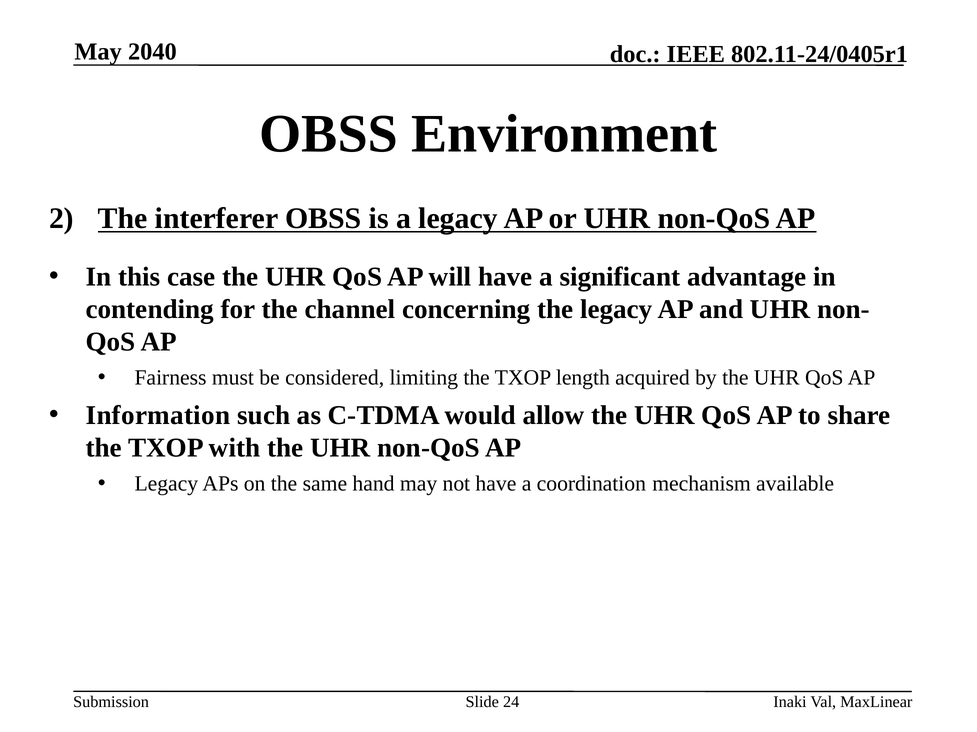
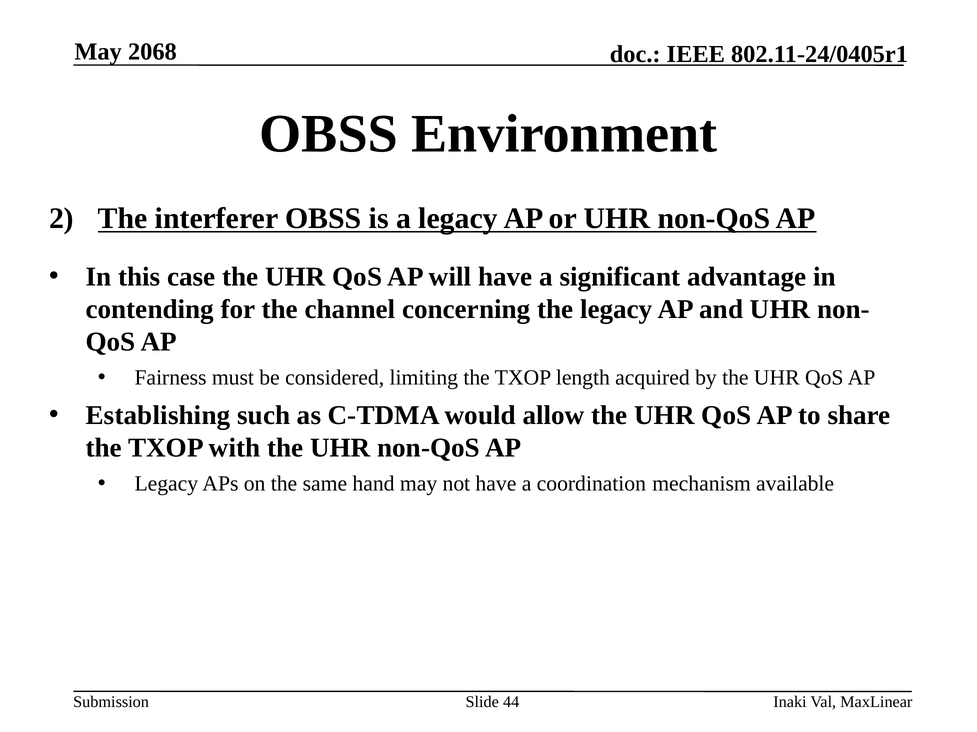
2040: 2040 -> 2068
Information: Information -> Establishing
24: 24 -> 44
